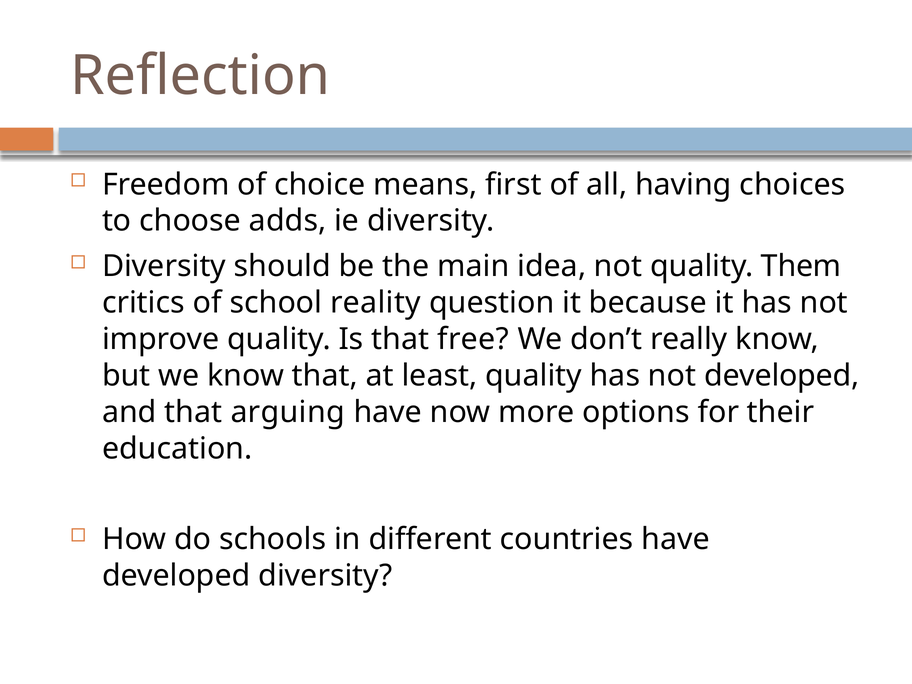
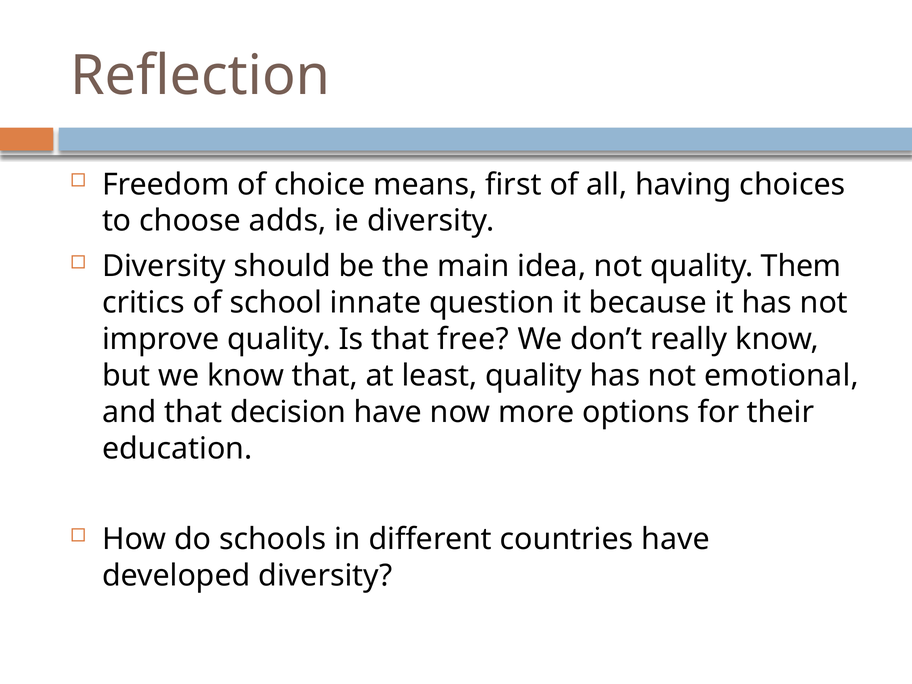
reality: reality -> innate
not developed: developed -> emotional
arguing: arguing -> decision
